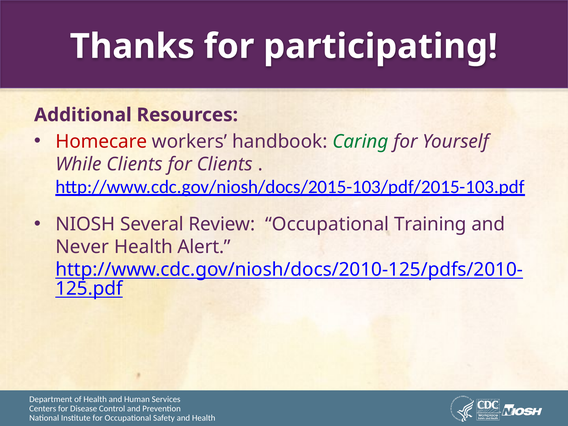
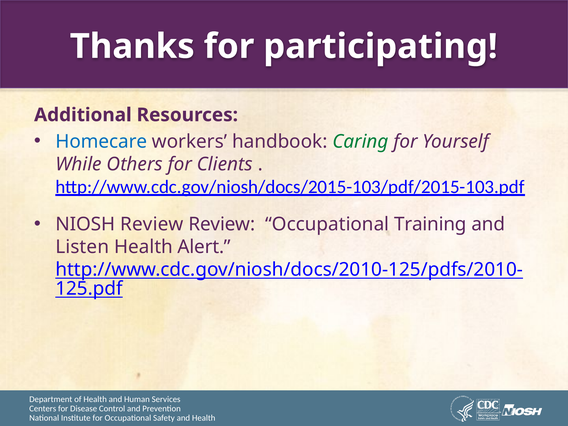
Homecare colour: red -> blue
While Clients: Clients -> Others
NIOSH Several: Several -> Review
Never: Never -> Listen
